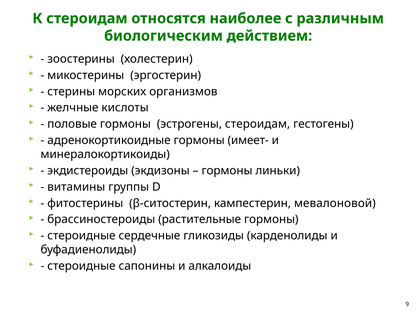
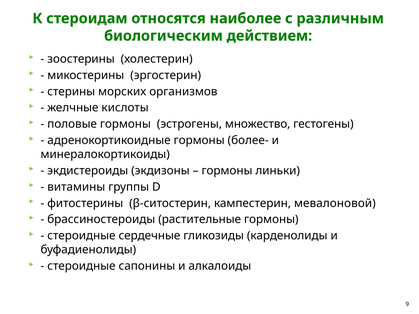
эстрогены стероидам: стероидам -> множество
имеет-: имеет- -> более-
